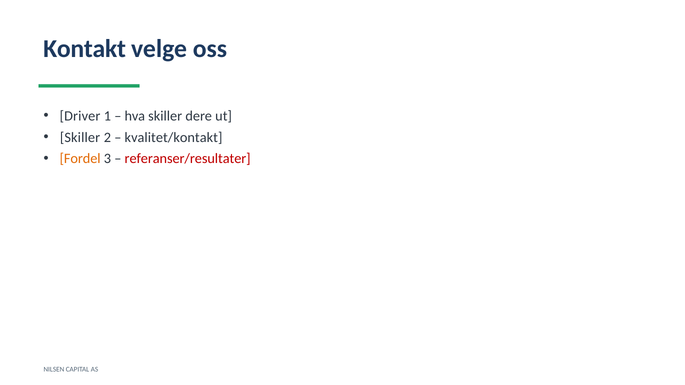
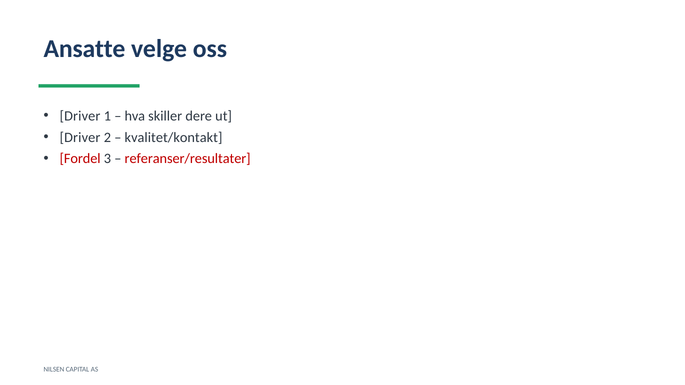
Kontakt: Kontakt -> Ansatte
Skiller at (80, 137): Skiller -> Driver
Fordel colour: orange -> red
